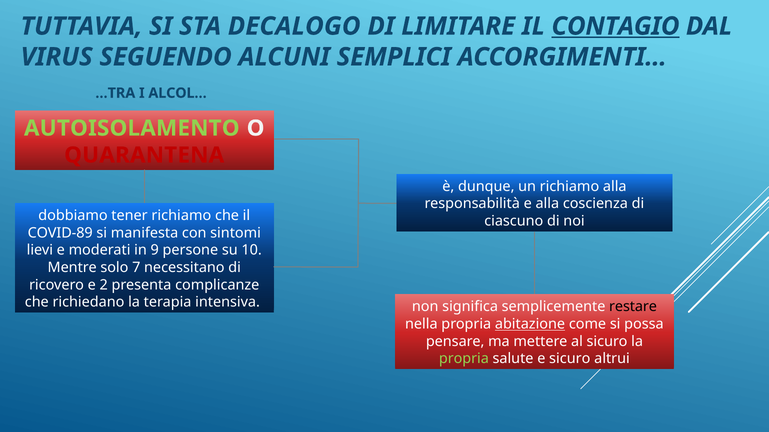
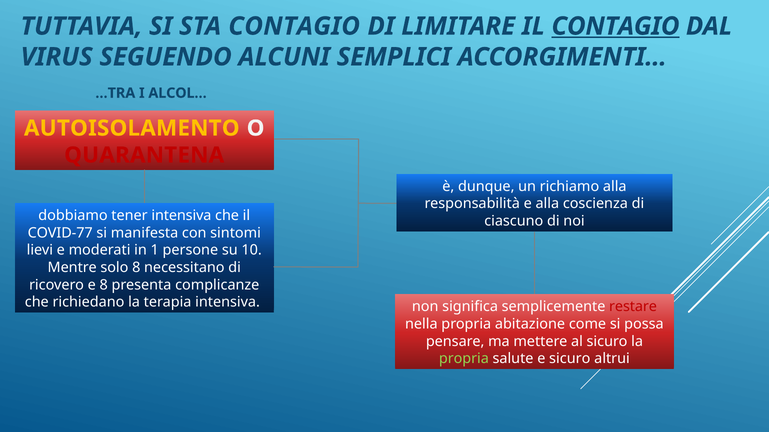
STA DECALOGO: DECALOGO -> CONTAGIO
AUTOISOLAMENTO colour: light green -> yellow
tener richiamo: richiamo -> intensiva
COVID-89: COVID-89 -> COVID-77
9: 9 -> 1
solo 7: 7 -> 8
e 2: 2 -> 8
restare colour: black -> red
abitazione underline: present -> none
